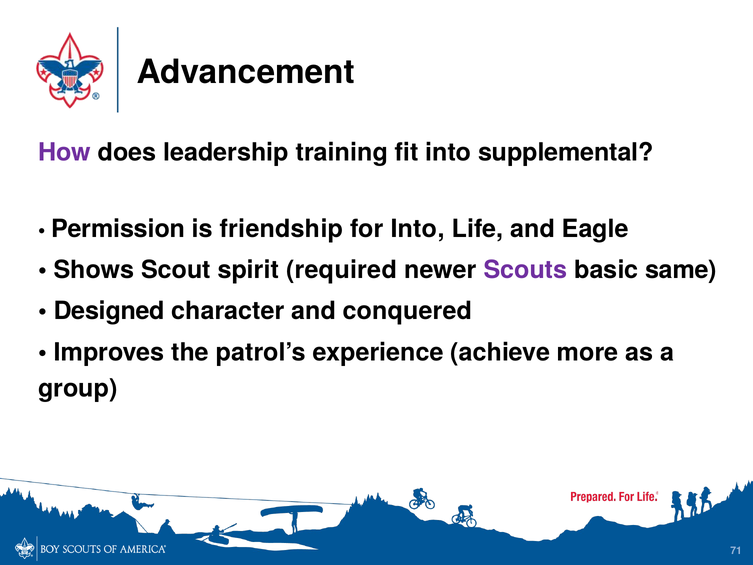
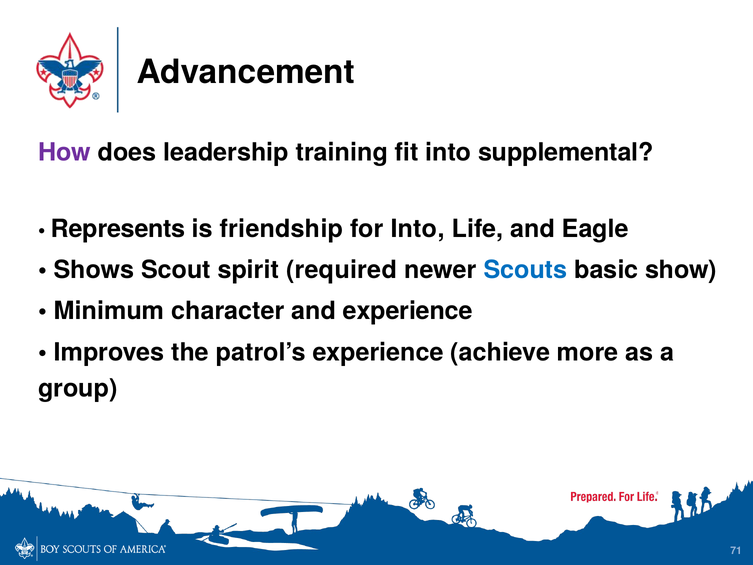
Permission: Permission -> Represents
Scouts colour: purple -> blue
same: same -> show
Designed: Designed -> Minimum
and conquered: conquered -> experience
